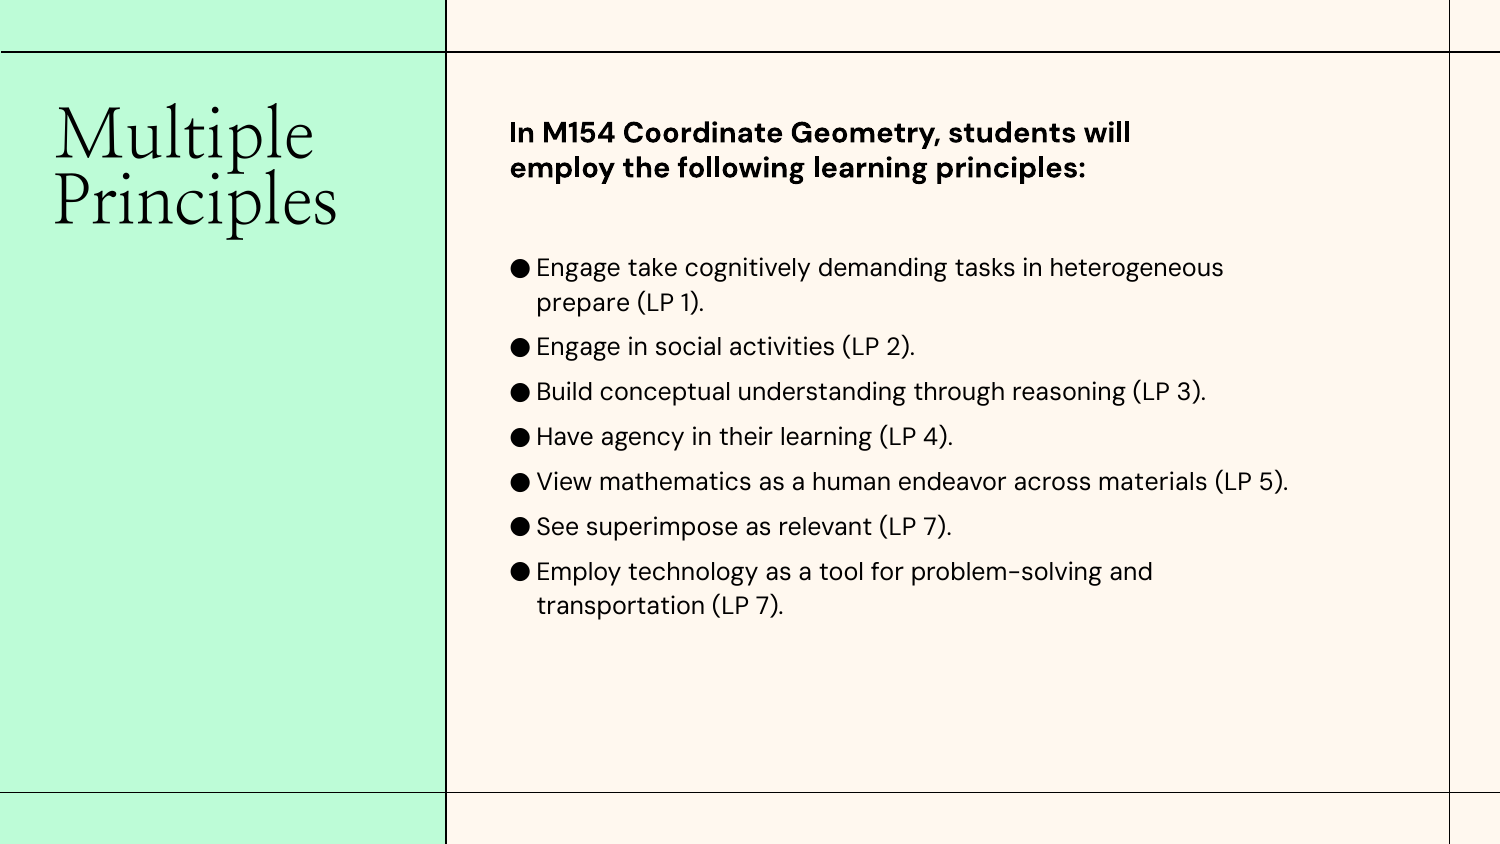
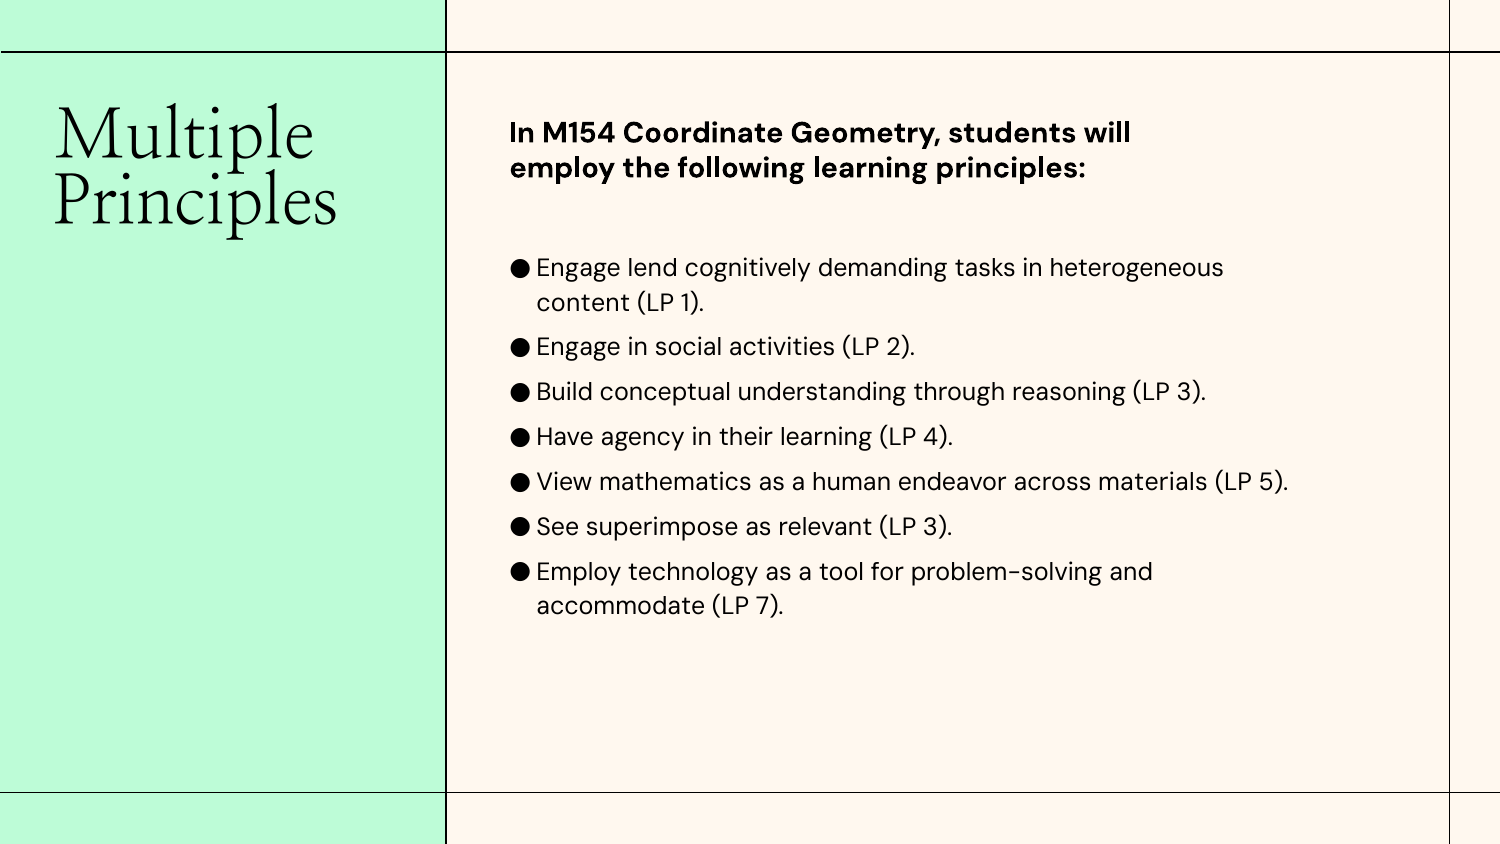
take: take -> lend
prepare: prepare -> content
relevant LP 7: 7 -> 3
transportation: transportation -> accommodate
